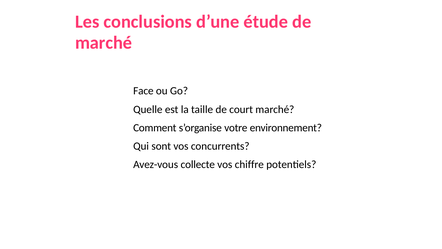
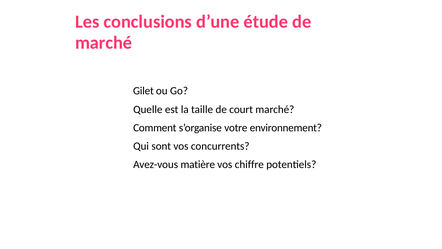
Face: Face -> Gilet
collecte: collecte -> matière
